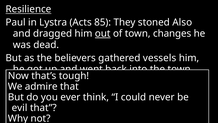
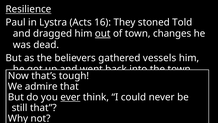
85: 85 -> 16
Also: Also -> Told
ever underline: none -> present
evil: evil -> still
